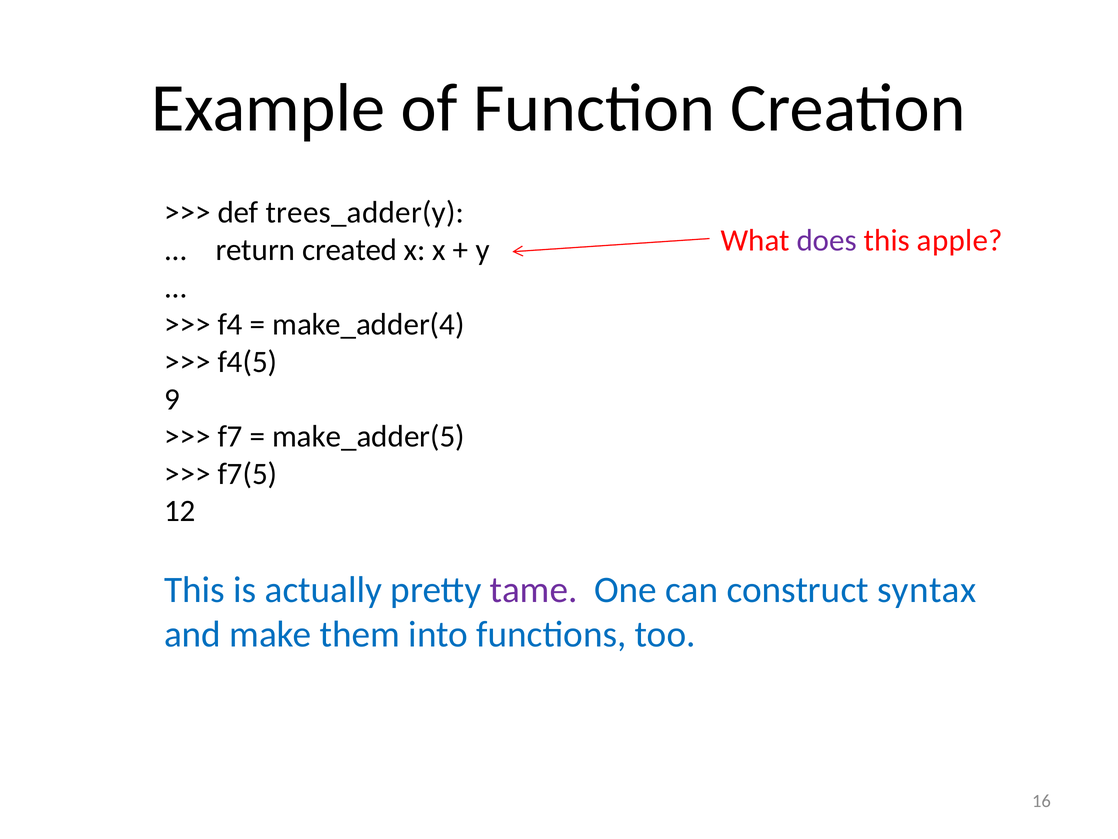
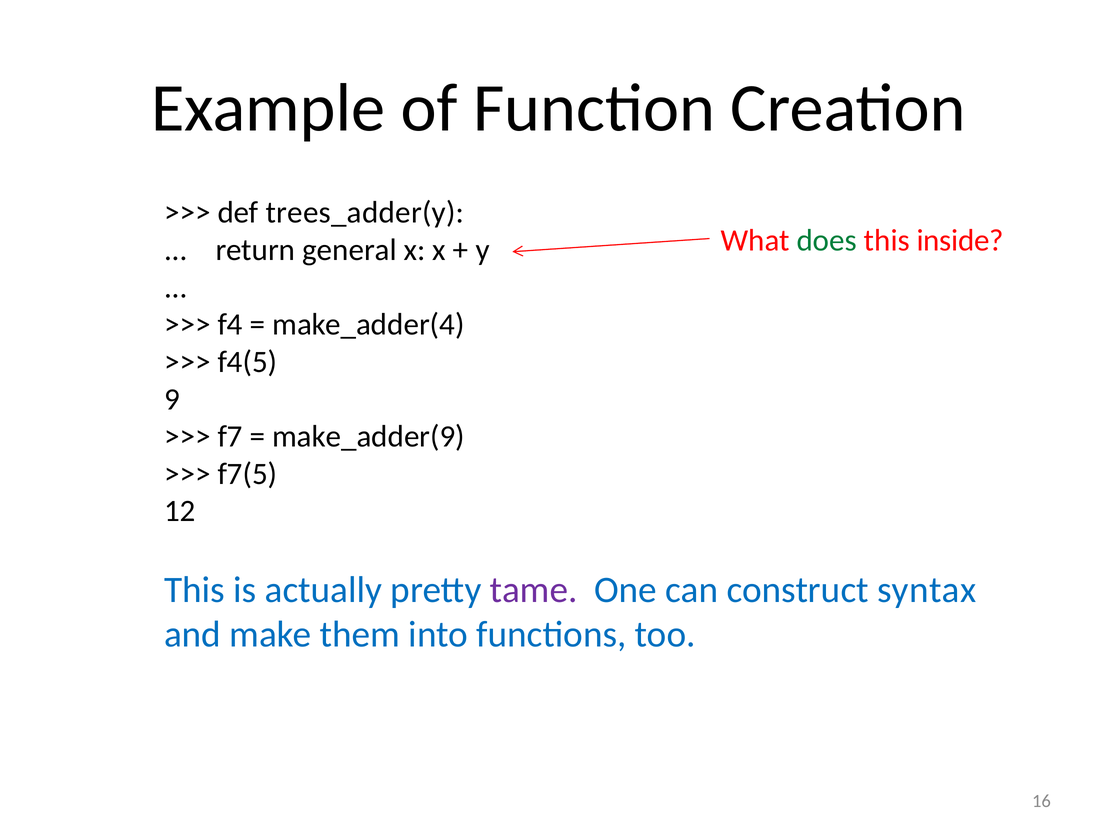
does colour: purple -> green
apple: apple -> inside
created: created -> general
make_adder(5: make_adder(5 -> make_adder(9
